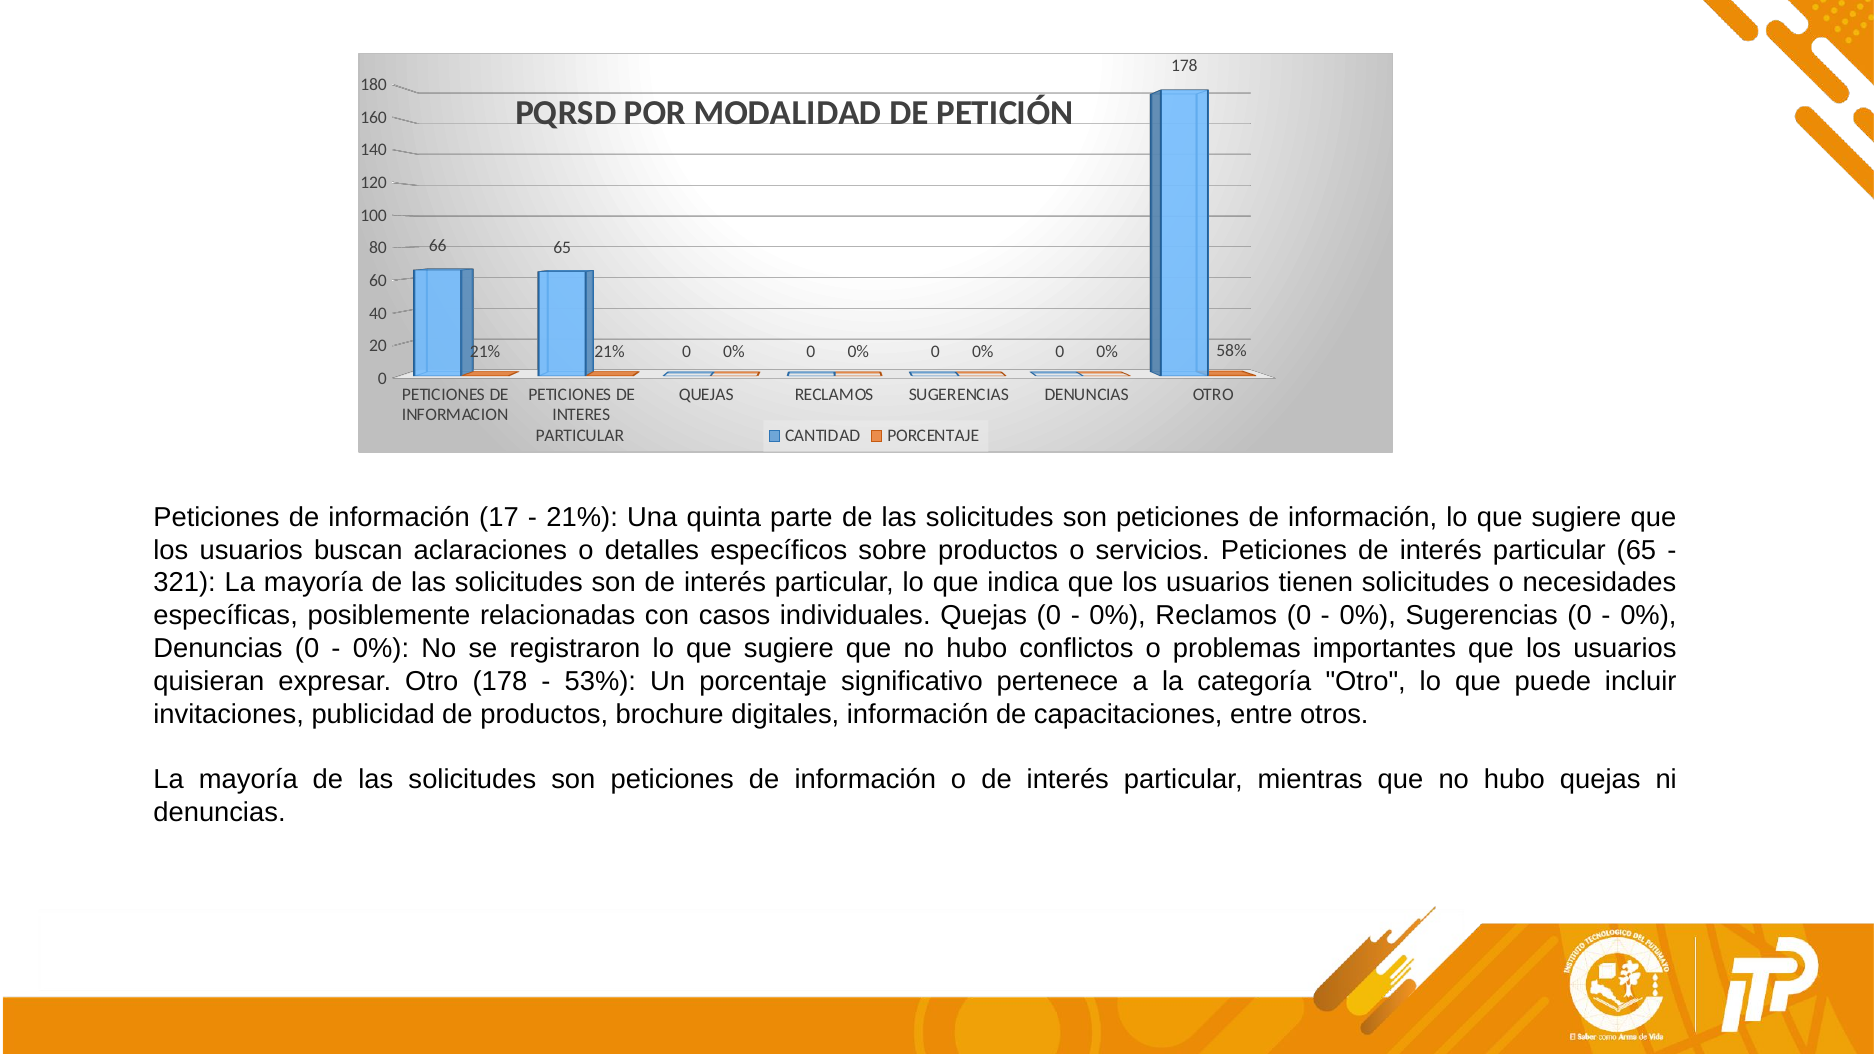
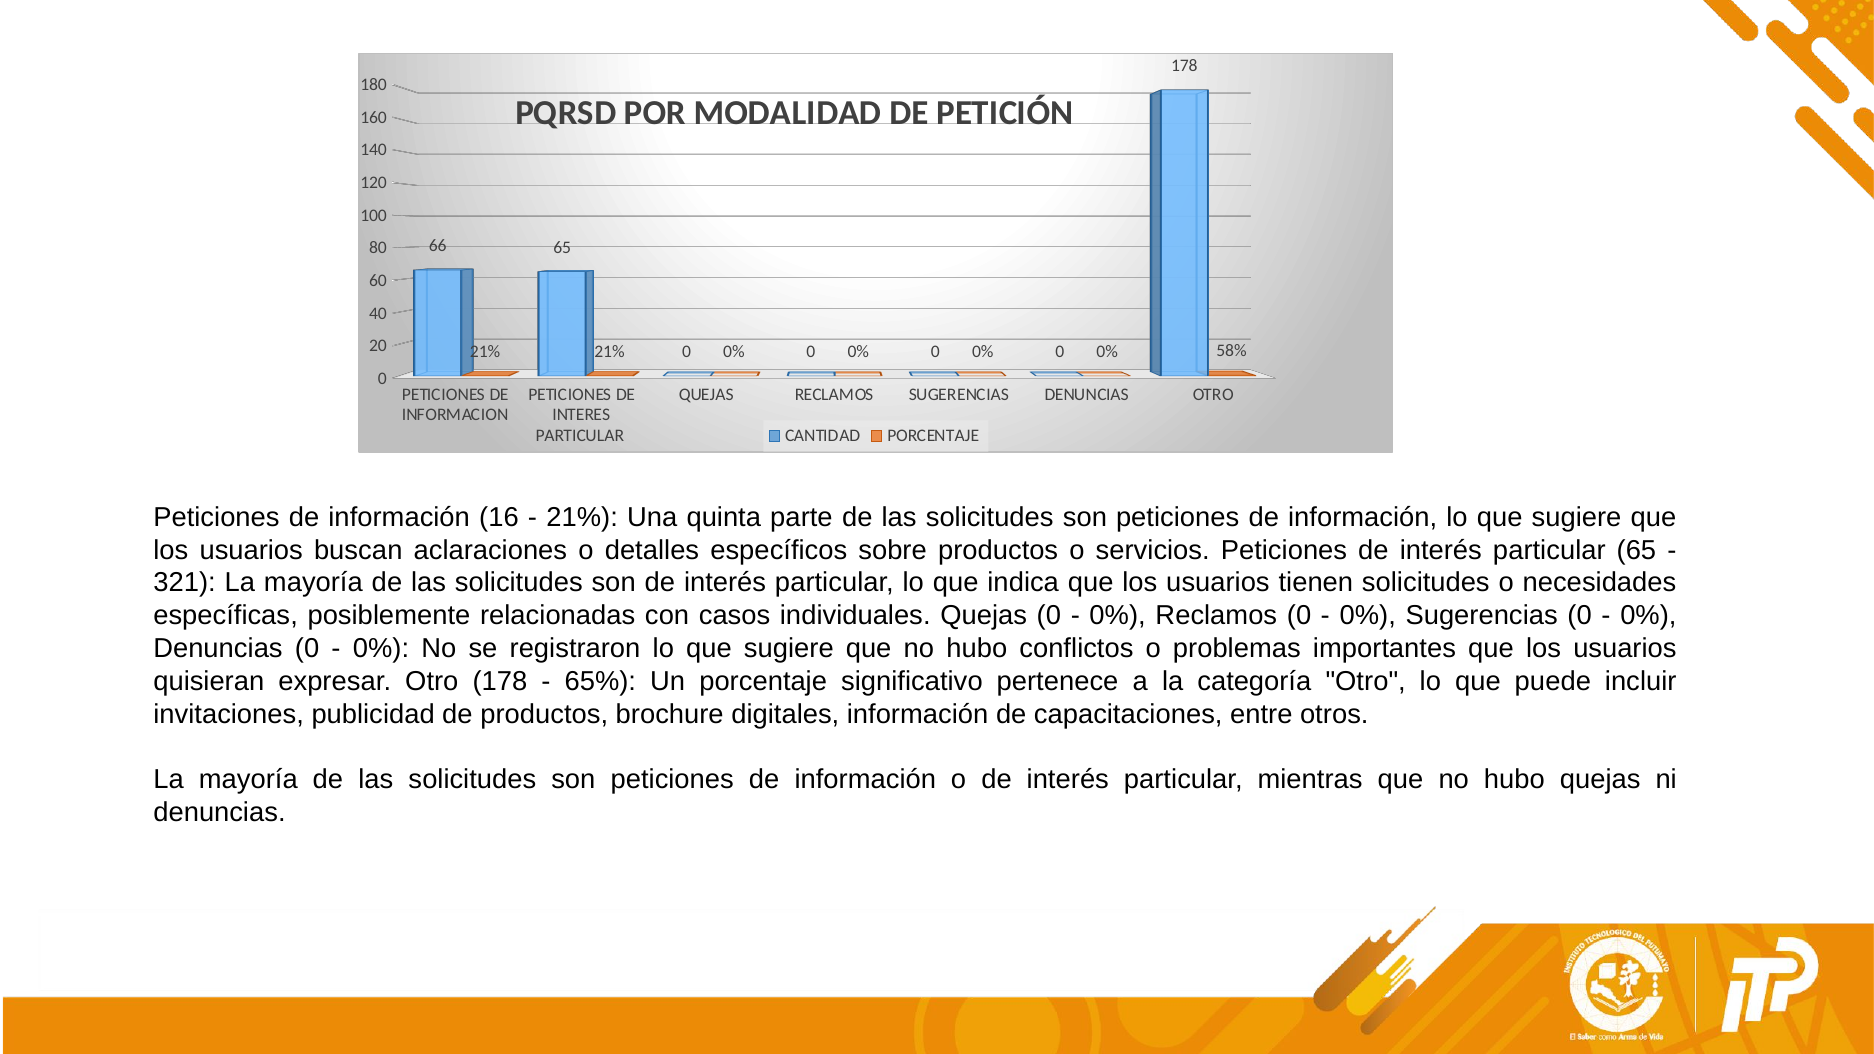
17: 17 -> 16
53%: 53% -> 65%
